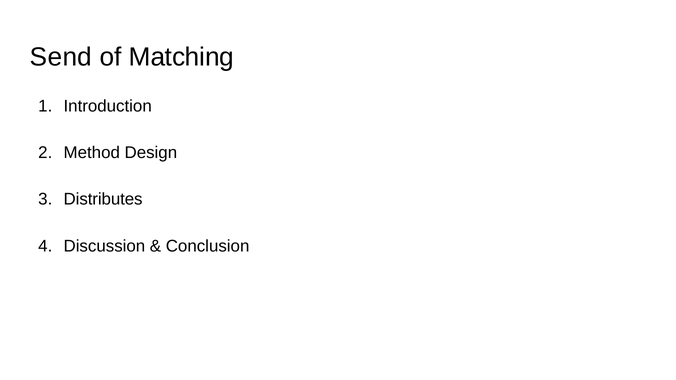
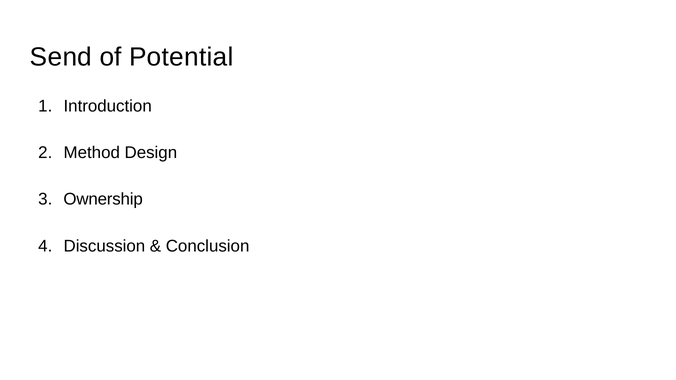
Matching: Matching -> Potential
Distributes: Distributes -> Ownership
